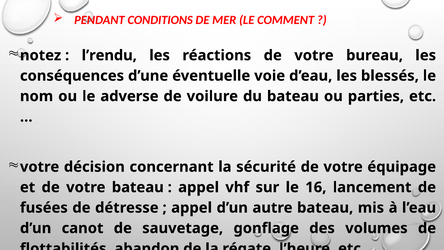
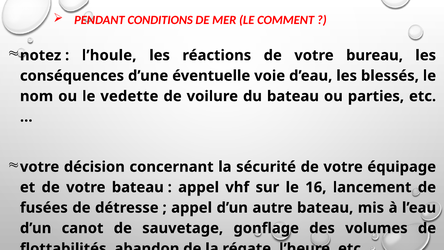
l’rendu: l’rendu -> l’houle
adverse: adverse -> vedette
